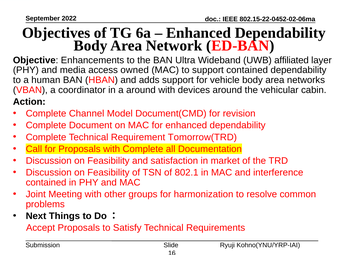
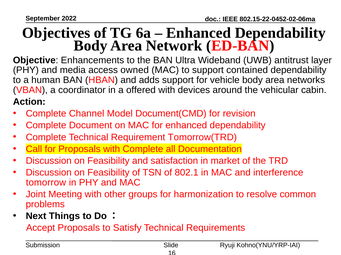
affiliated: affiliated -> antitrust
a around: around -> offered
contained at (46, 183): contained -> tomorrow
